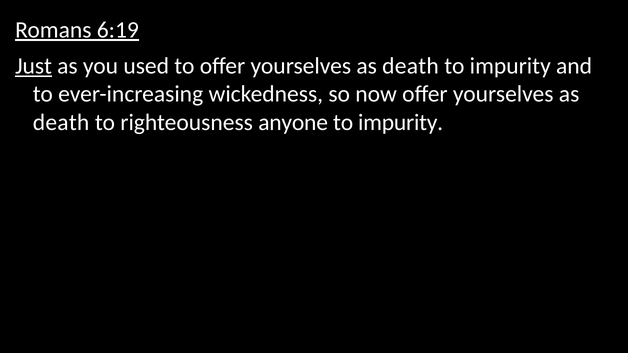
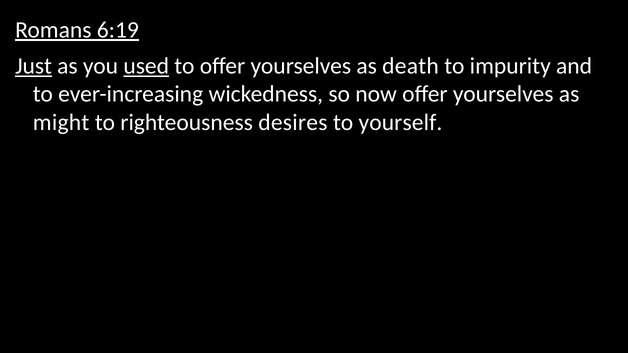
used underline: none -> present
death at (61, 123): death -> might
anyone: anyone -> desires
impurity at (401, 123): impurity -> yourself
